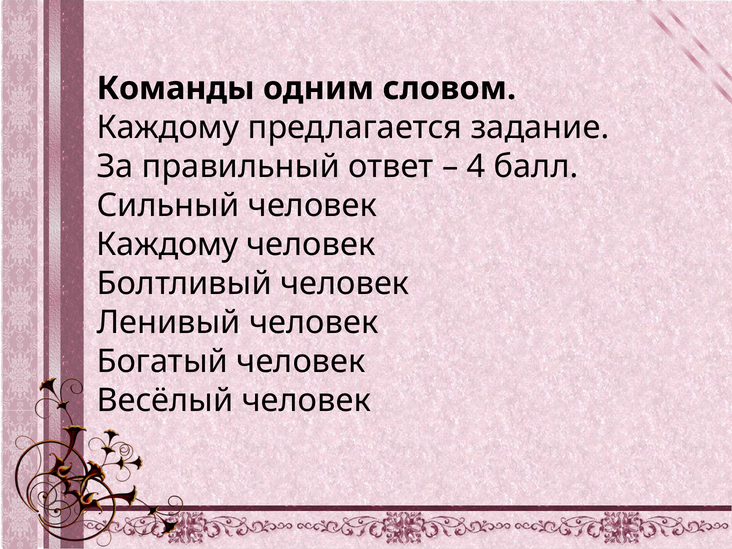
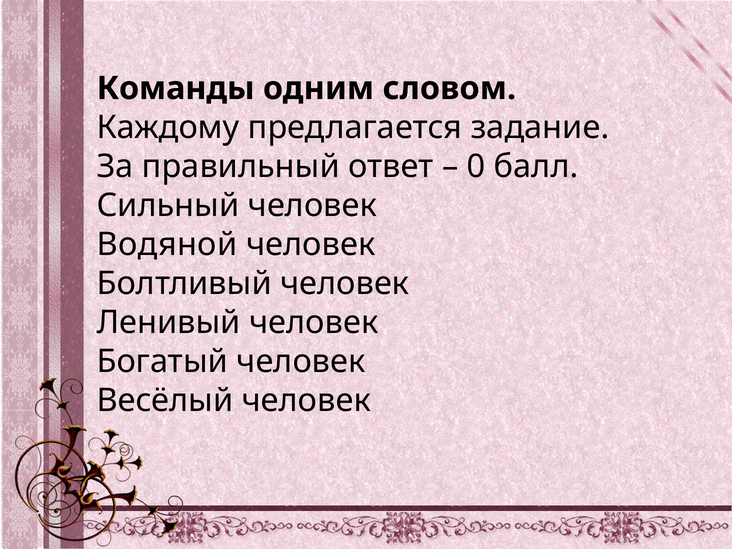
4: 4 -> 0
Каждому at (167, 245): Каждому -> Водяной
